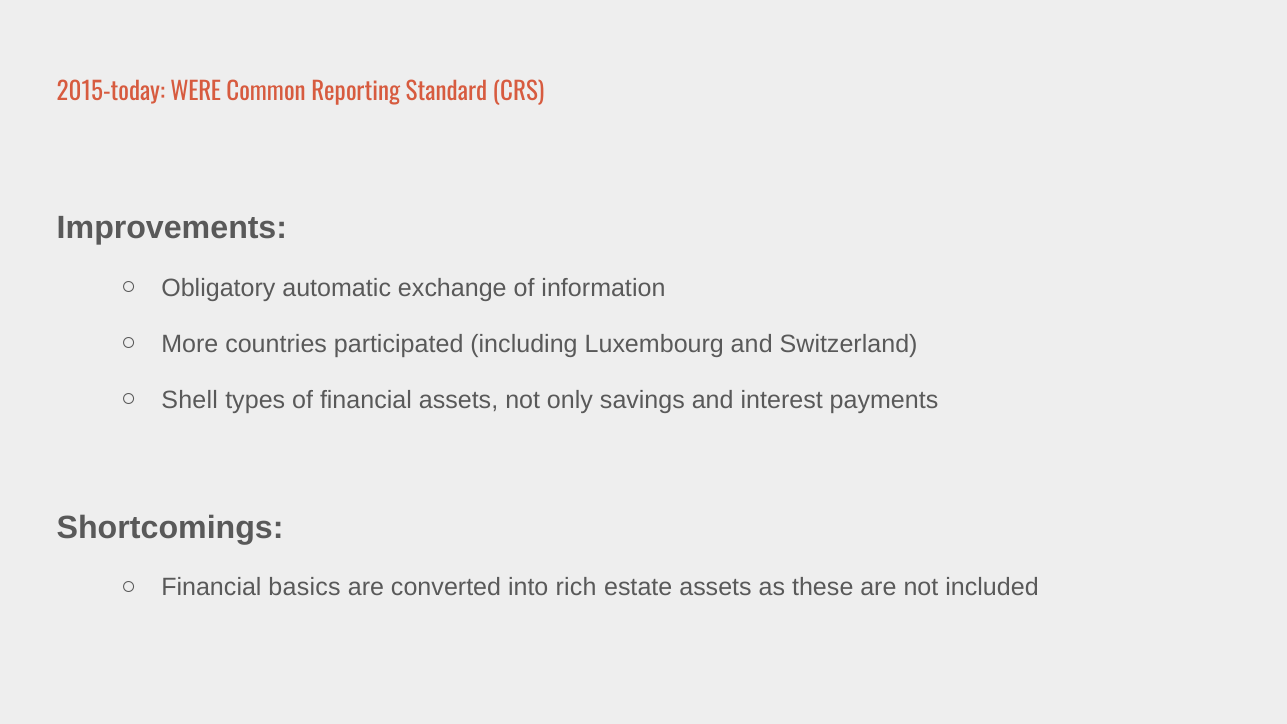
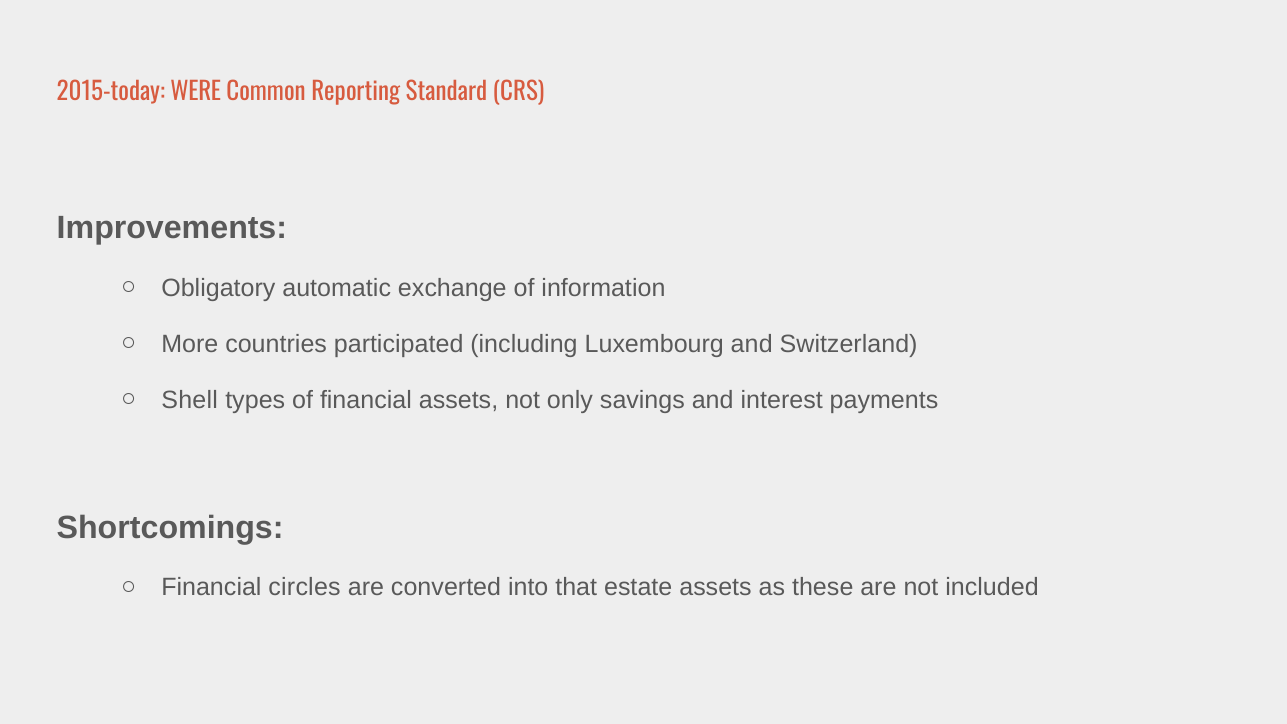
basics: basics -> circles
rich: rich -> that
